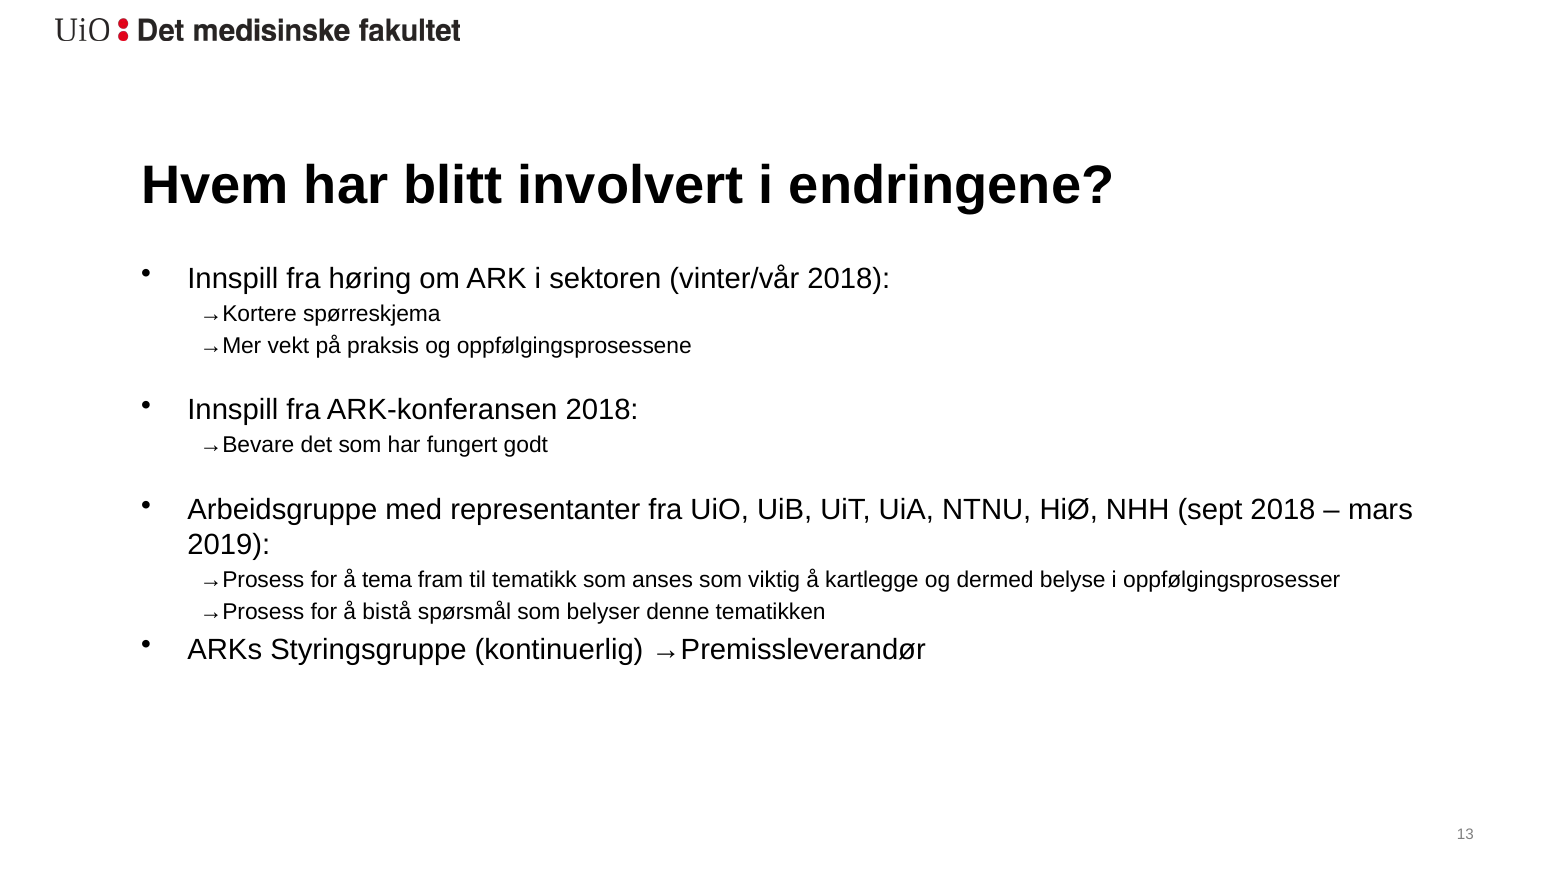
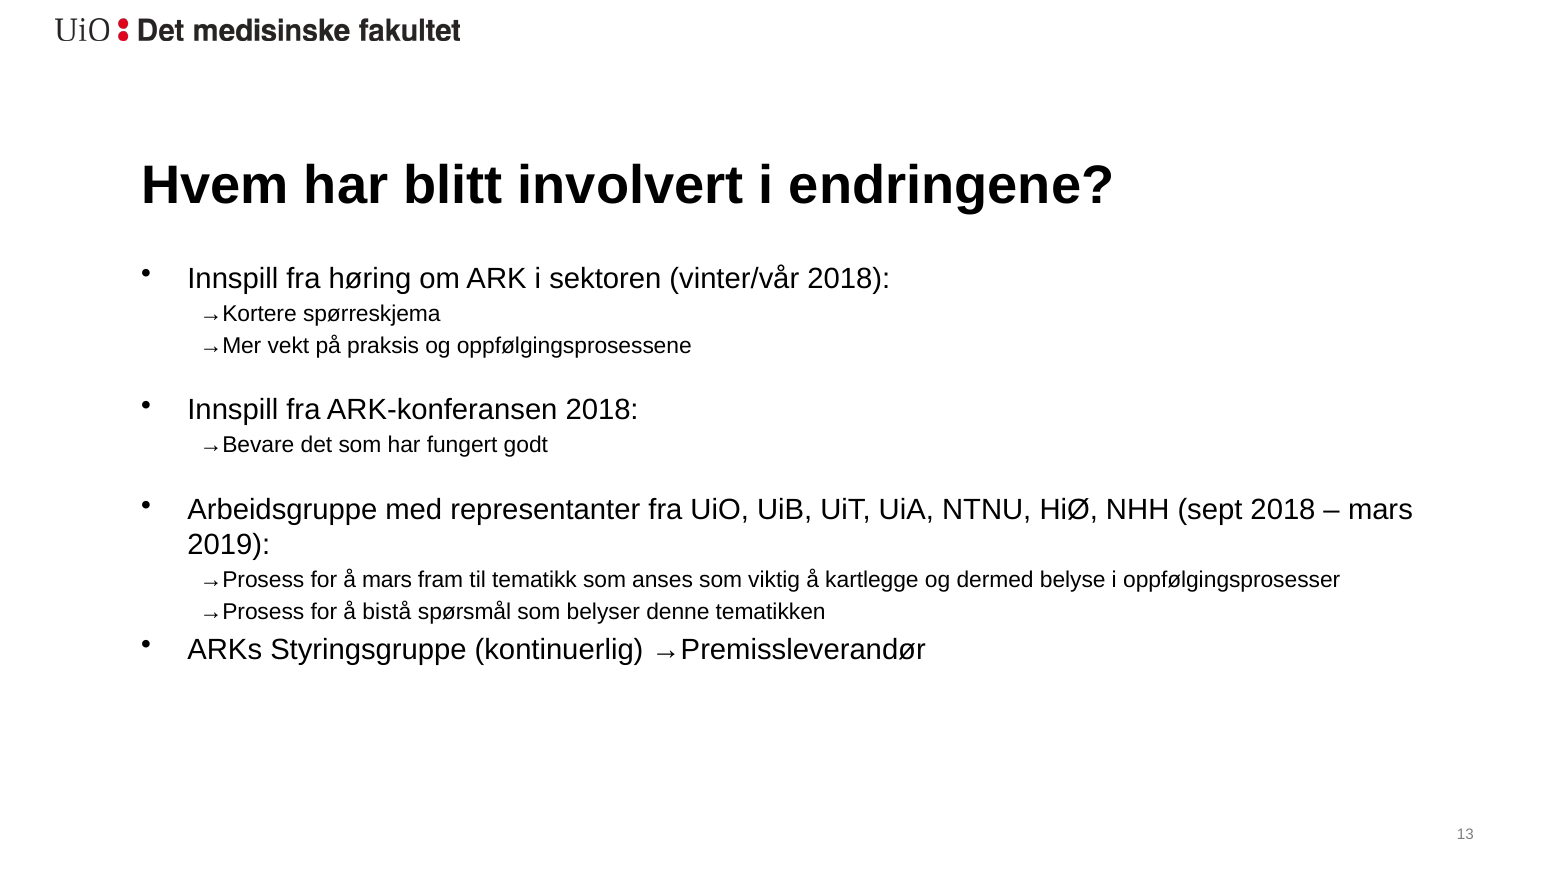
å tema: tema -> mars
